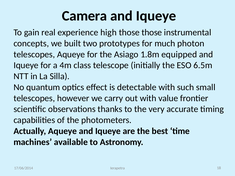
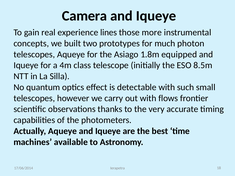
high: high -> lines
those those: those -> more
6.5m: 6.5m -> 8.5m
value: value -> flows
